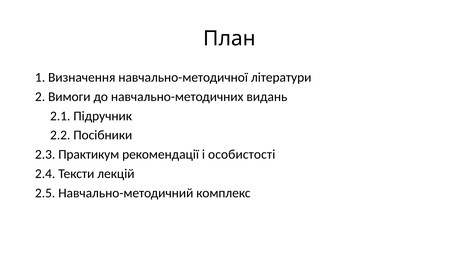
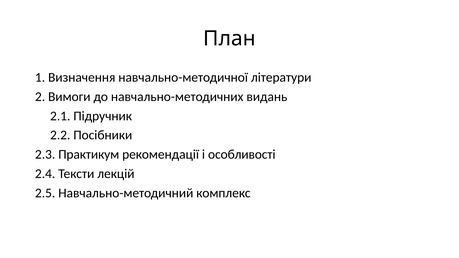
особистості: особистості -> особливості
